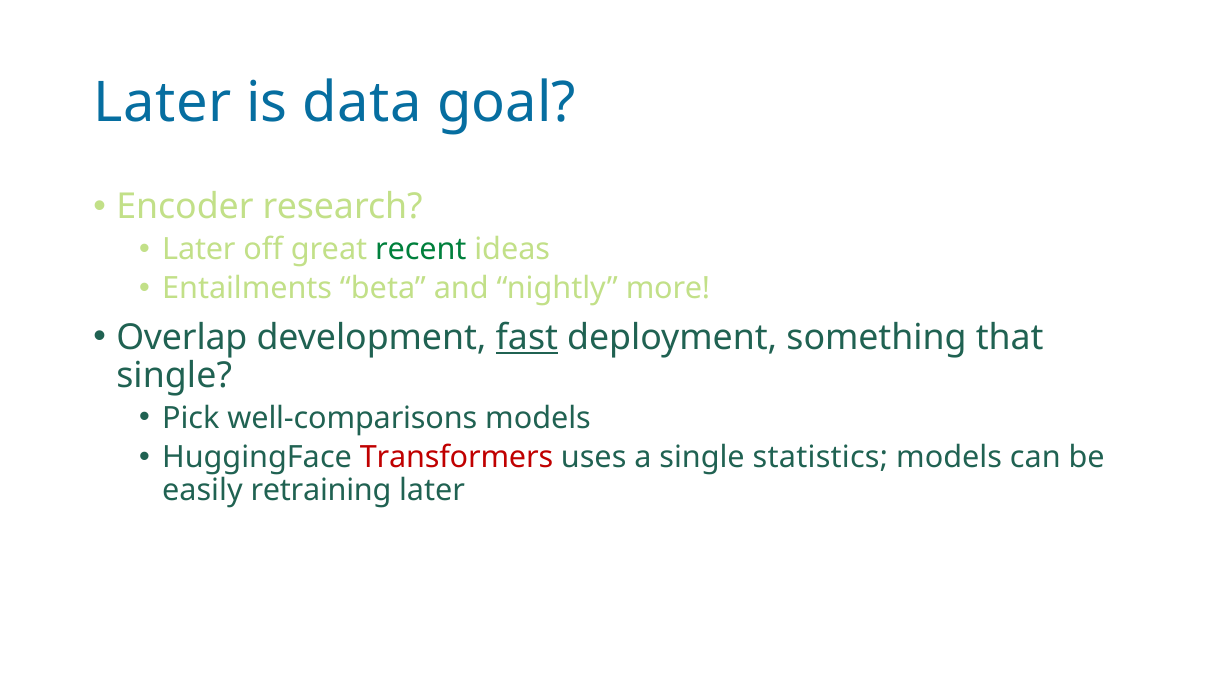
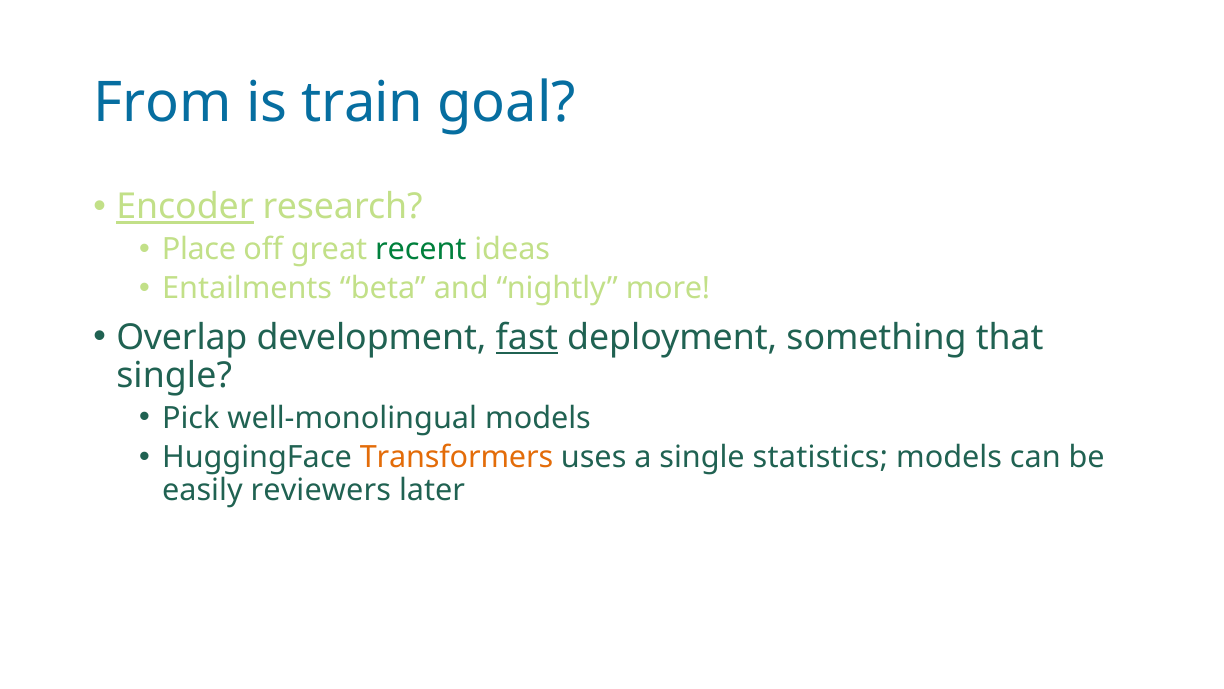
Later at (162, 103): Later -> From
data: data -> train
Encoder underline: none -> present
Later at (199, 249): Later -> Place
well-comparisons: well-comparisons -> well-monolingual
Transformers colour: red -> orange
retraining: retraining -> reviewers
